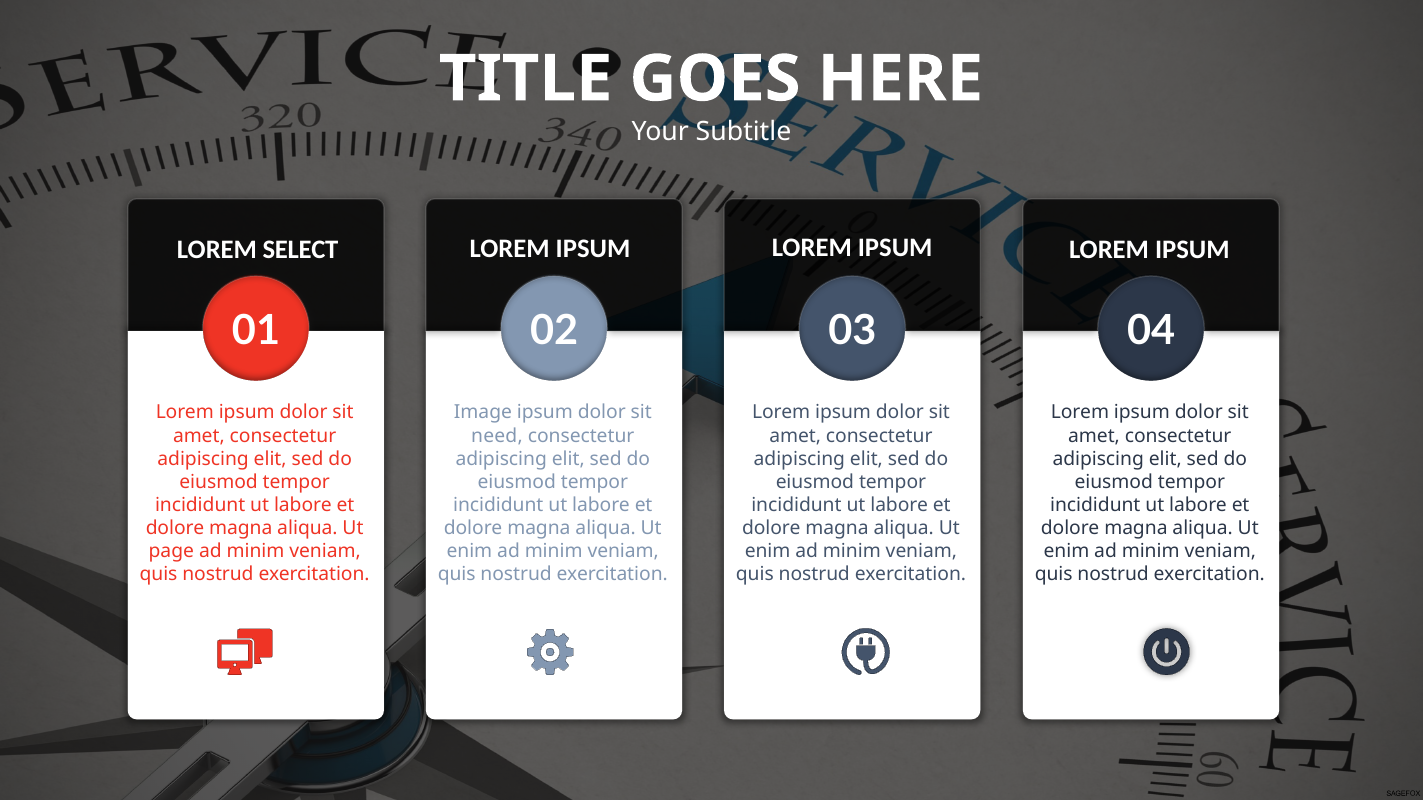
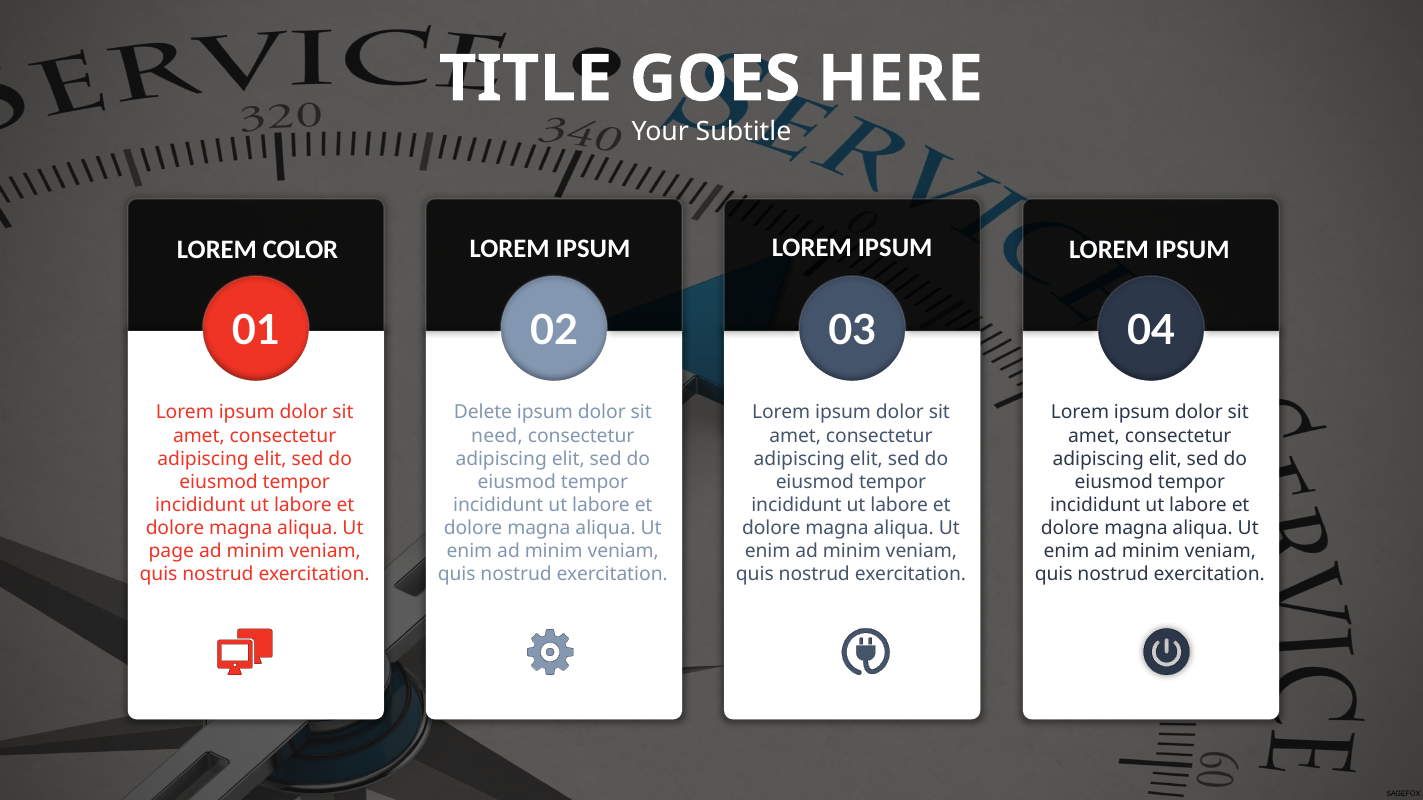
SELECT: SELECT -> COLOR
Image: Image -> Delete
